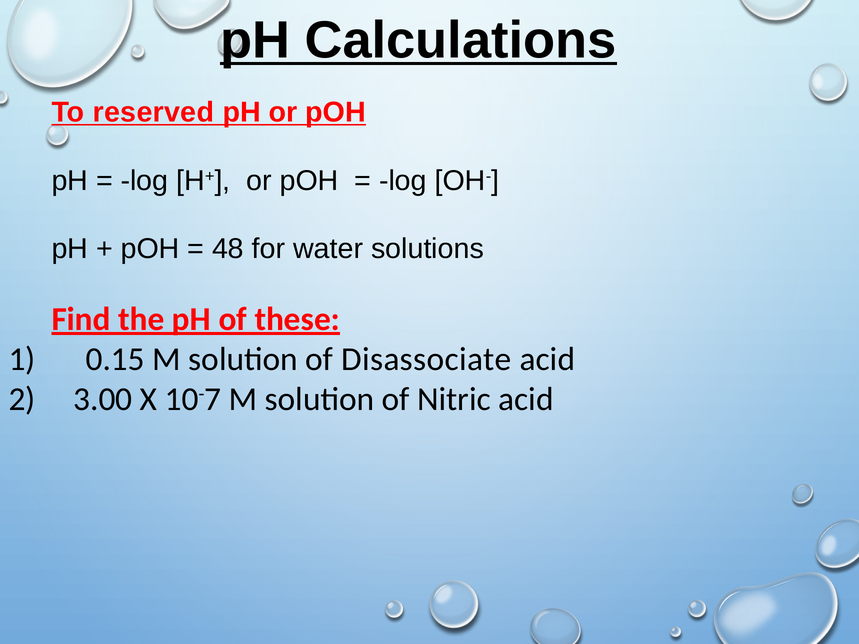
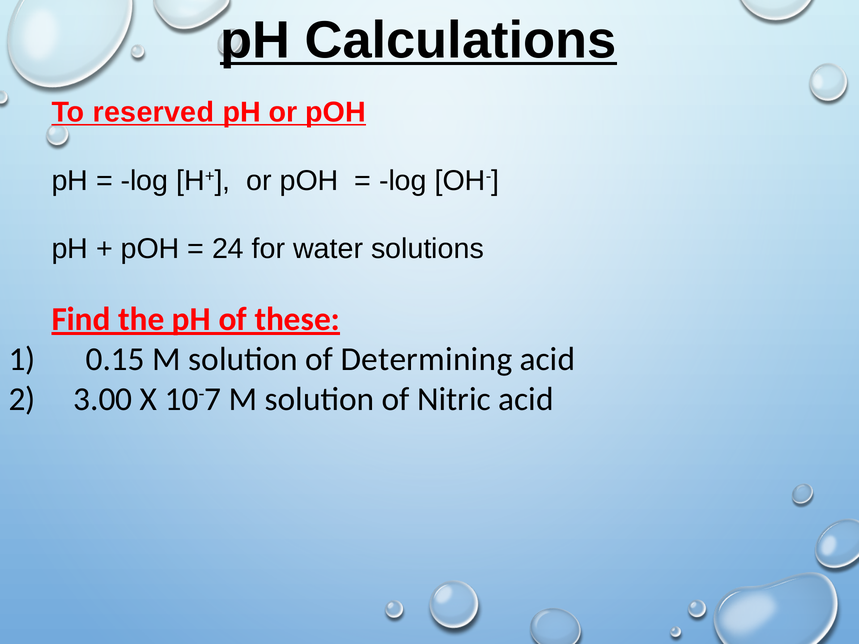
48: 48 -> 24
Disassociate: Disassociate -> Determining
